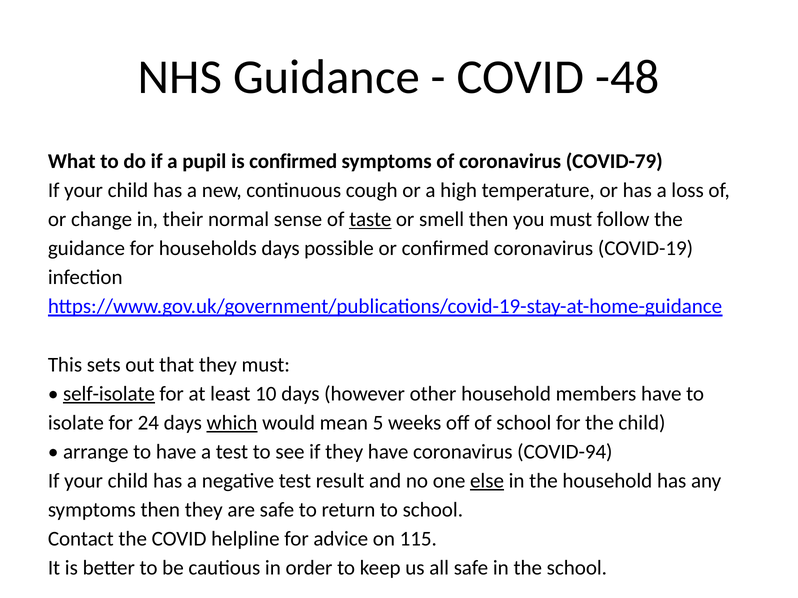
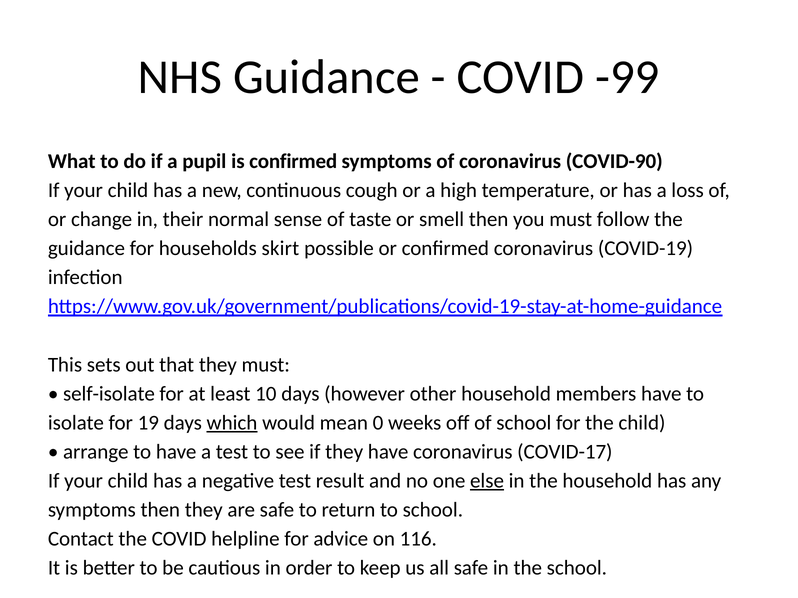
-48: -48 -> -99
COVID-79: COVID-79 -> COVID-90
taste underline: present -> none
households days: days -> skirt
self-isolate underline: present -> none
24: 24 -> 19
5: 5 -> 0
COVID-94: COVID-94 -> COVID-17
115: 115 -> 116
